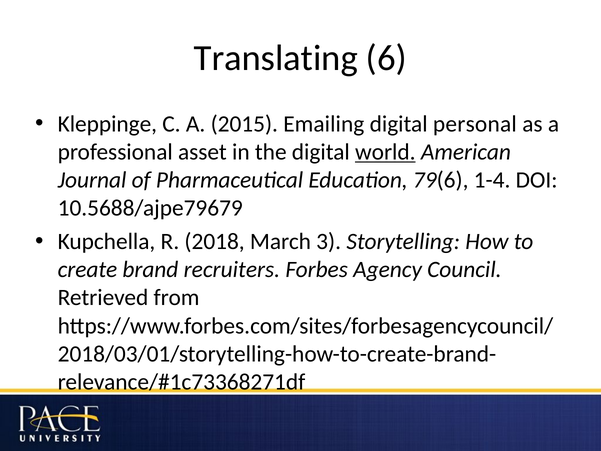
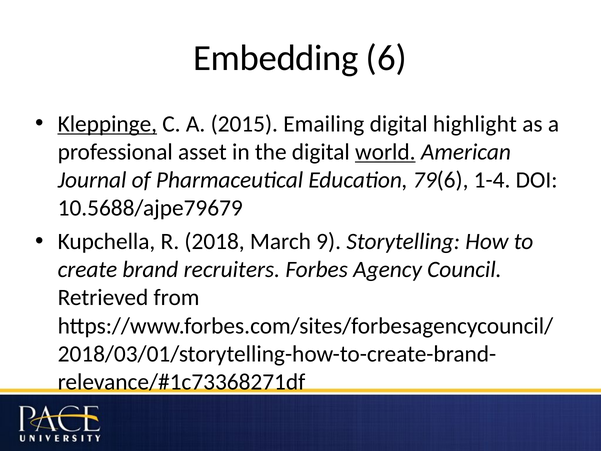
Translating: Translating -> Embedding
Kleppinge underline: none -> present
personal: personal -> highlight
3: 3 -> 9
